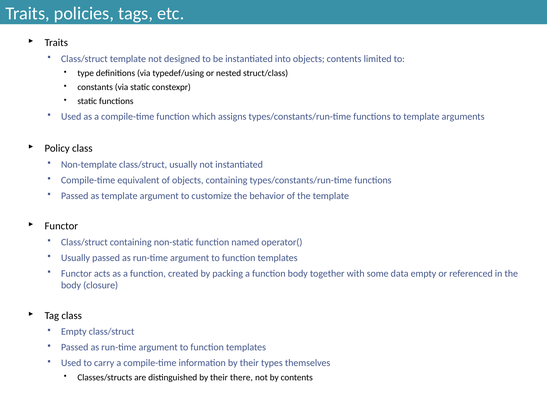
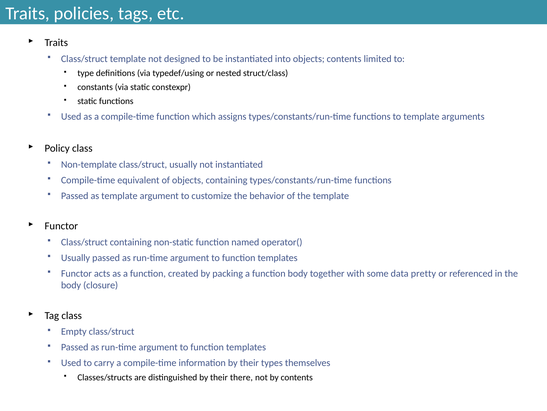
data empty: empty -> pretty
